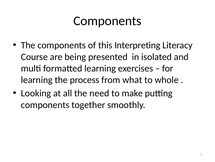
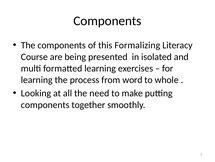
Interpreting: Interpreting -> Formalizing
what: what -> word
